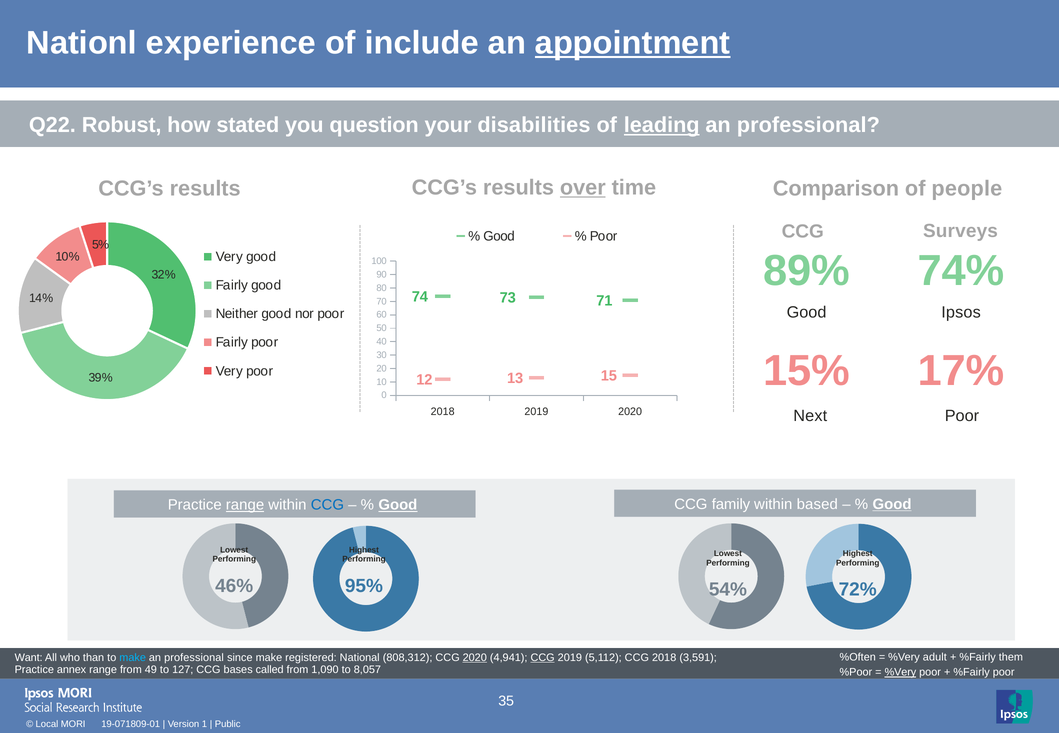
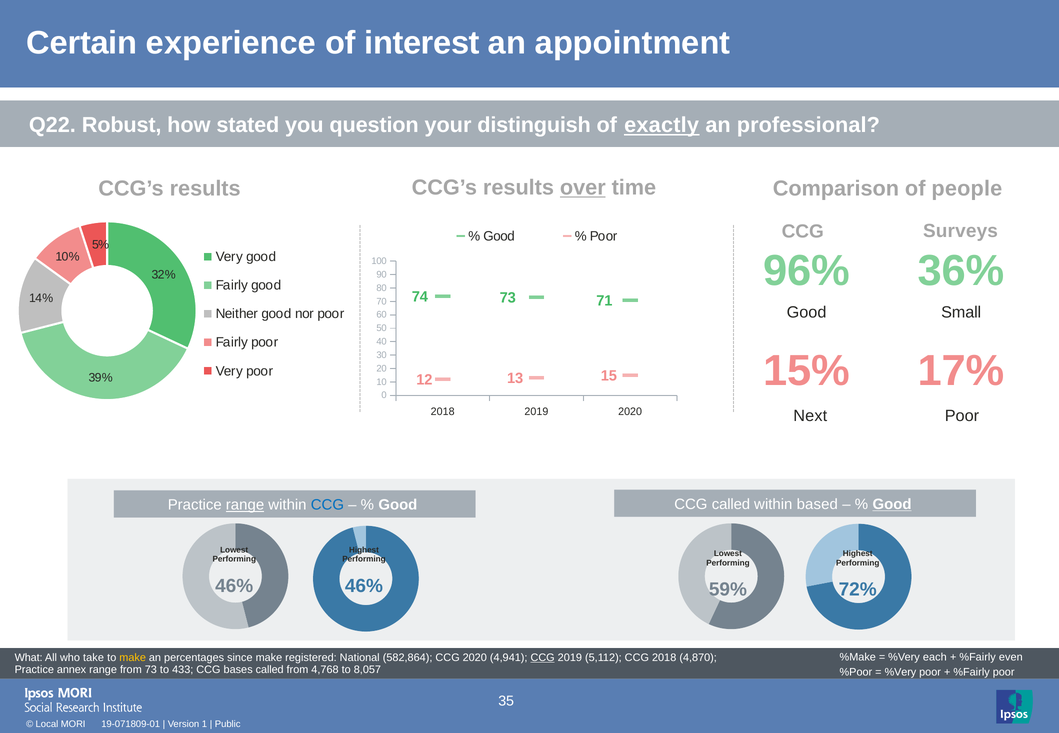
Nationl: Nationl -> Certain
include: include -> interest
appointment underline: present -> none
disabilities: disabilities -> distinguish
leading: leading -> exactly
74%: 74% -> 36%
89%: 89% -> 96%
Ipsos: Ipsos -> Small
Good at (398, 505) underline: present -> none
CCG family: family -> called
46% 95%: 95% -> 46%
54%: 54% -> 59%
%Often: %Often -> %Make
adult: adult -> each
them: them -> even
Want: Want -> What
than: than -> take
make at (133, 658) colour: light blue -> yellow
professional at (194, 658): professional -> percentages
808,312: 808,312 -> 582,864
2020 at (475, 658) underline: present -> none
3,591: 3,591 -> 4,870
from 49: 49 -> 73
127: 127 -> 433
1,090: 1,090 -> 4,768
%Very at (900, 673) underline: present -> none
